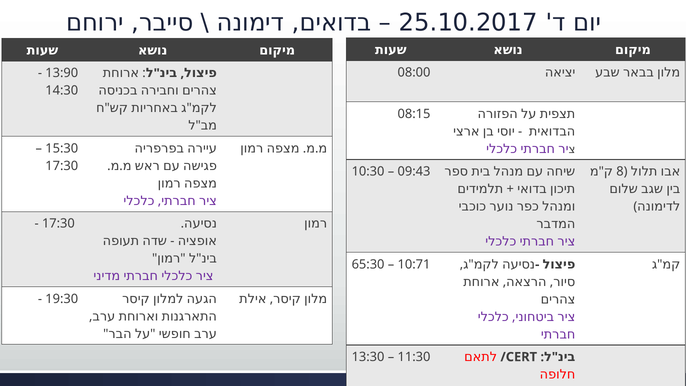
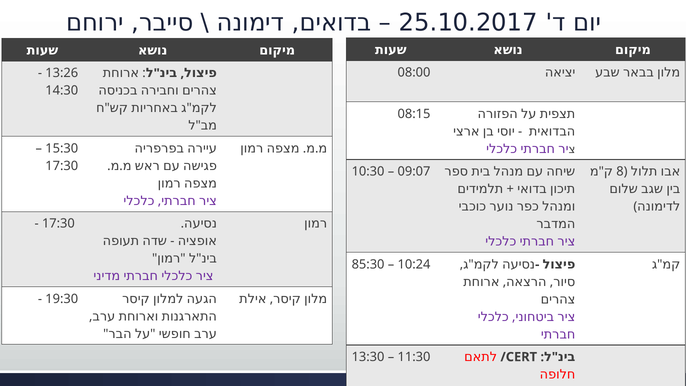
13:90: 13:90 -> 13:26
09:43: 09:43 -> 09:07
65:30: 65:30 -> 85:30
10:71: 10:71 -> 10:24
